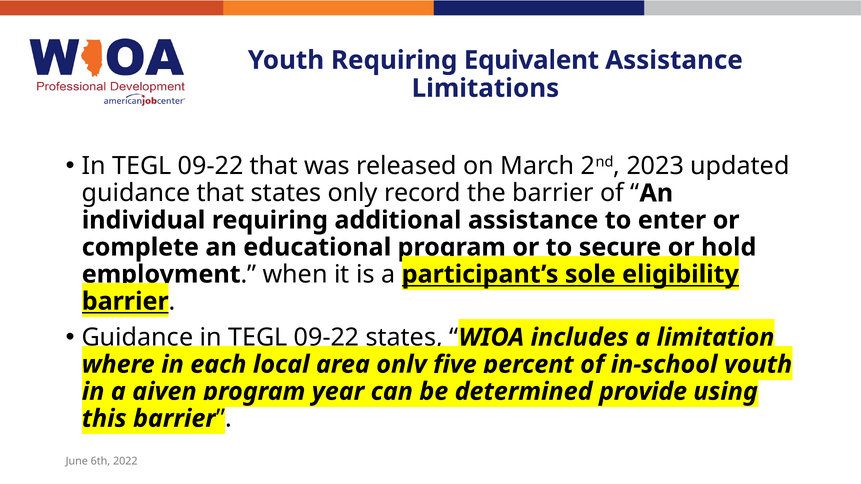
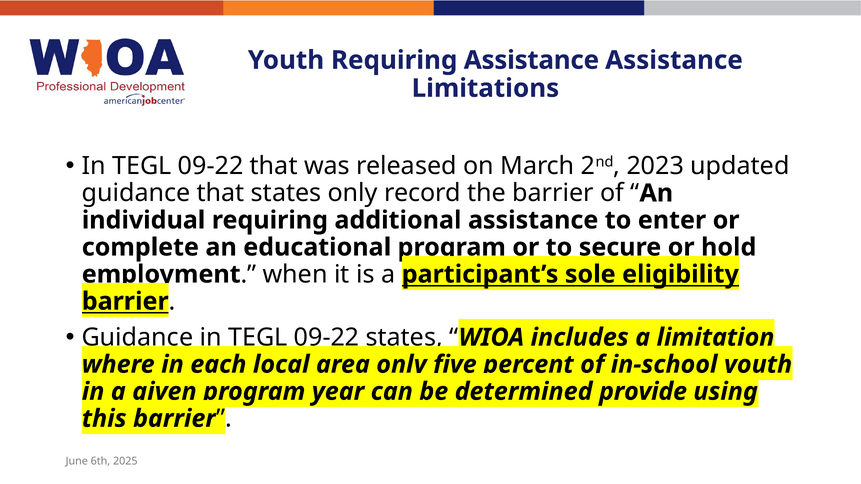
Requiring Equivalent: Equivalent -> Assistance
2022: 2022 -> 2025
